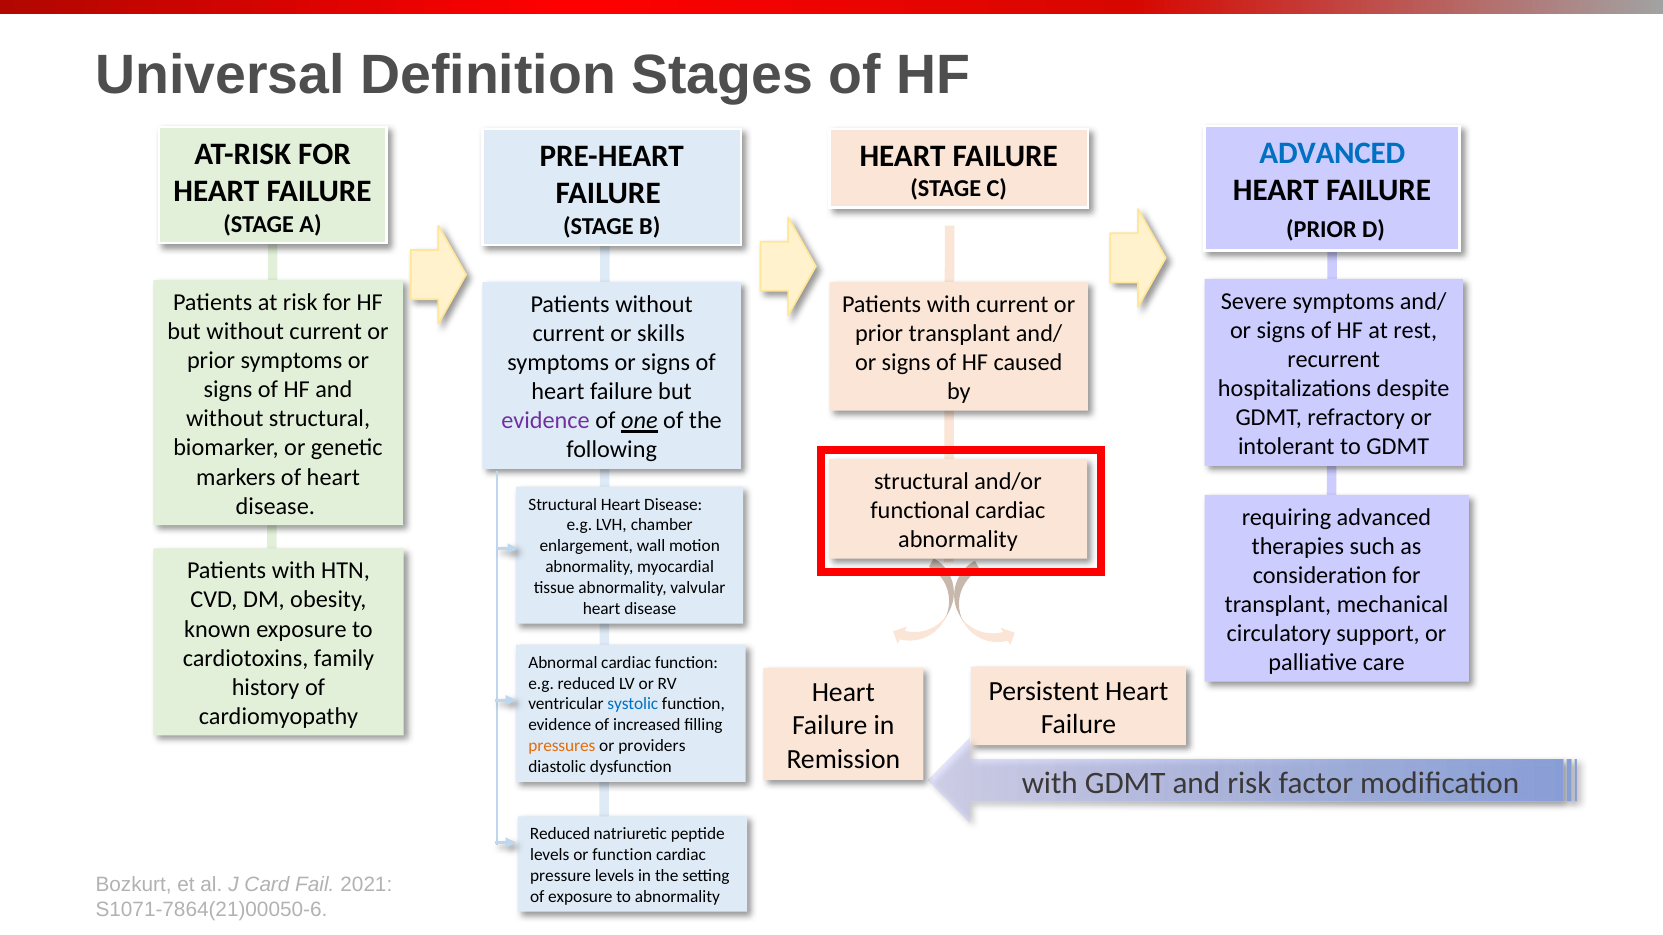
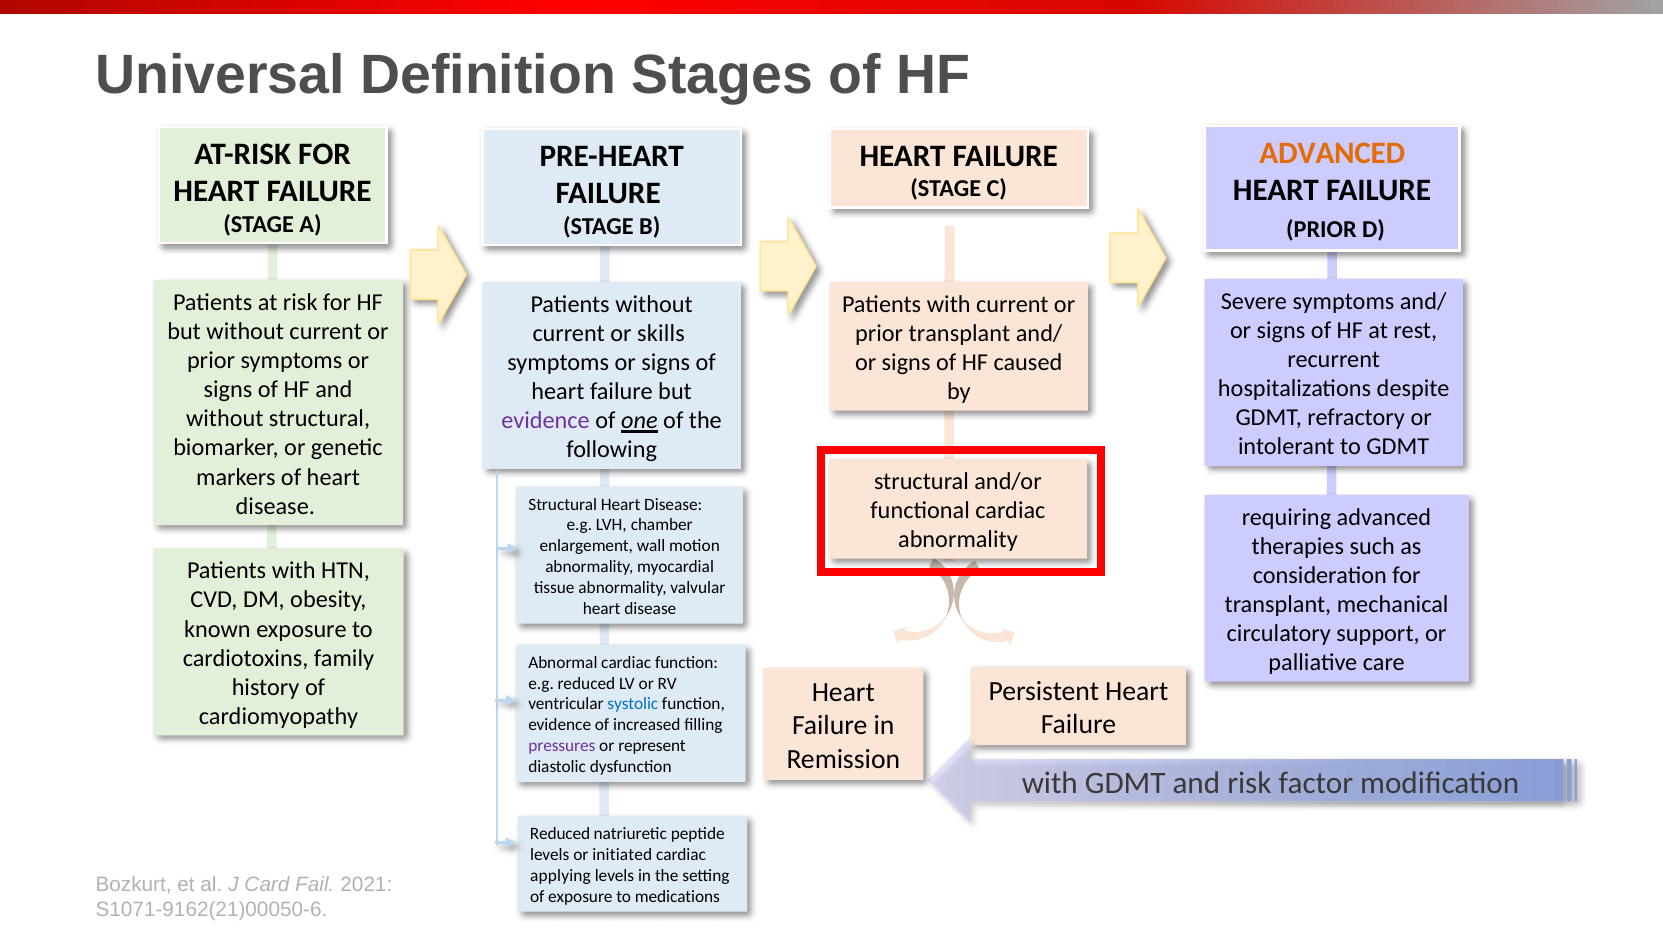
ADVANCED at (1332, 153) colour: blue -> orange
pressures colour: orange -> purple
providers: providers -> represent
or function: function -> initiated
pressure: pressure -> applying
to abnormality: abnormality -> medications
S1071-7864(21)00050-6: S1071-7864(21)00050-6 -> S1071-9162(21)00050-6
